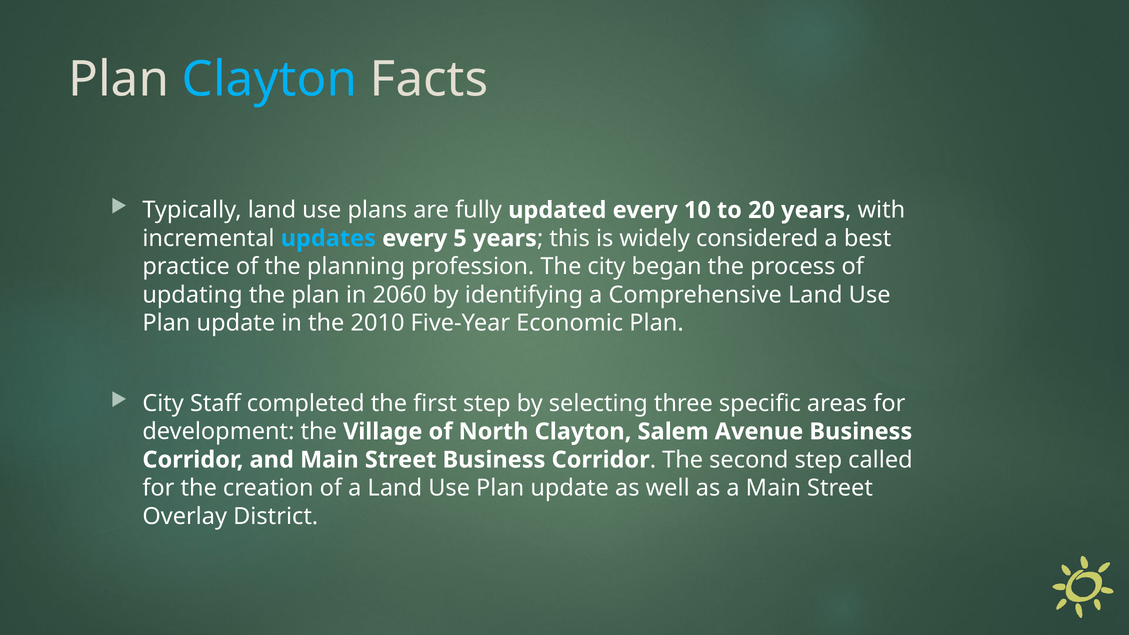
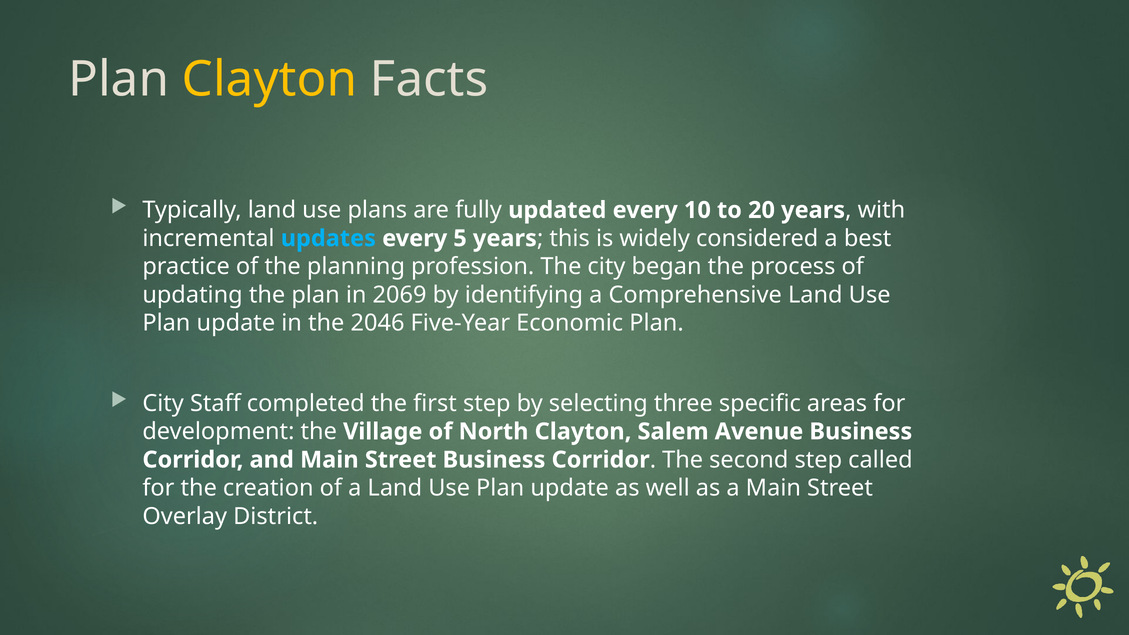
Clayton at (270, 79) colour: light blue -> yellow
2060: 2060 -> 2069
2010: 2010 -> 2046
